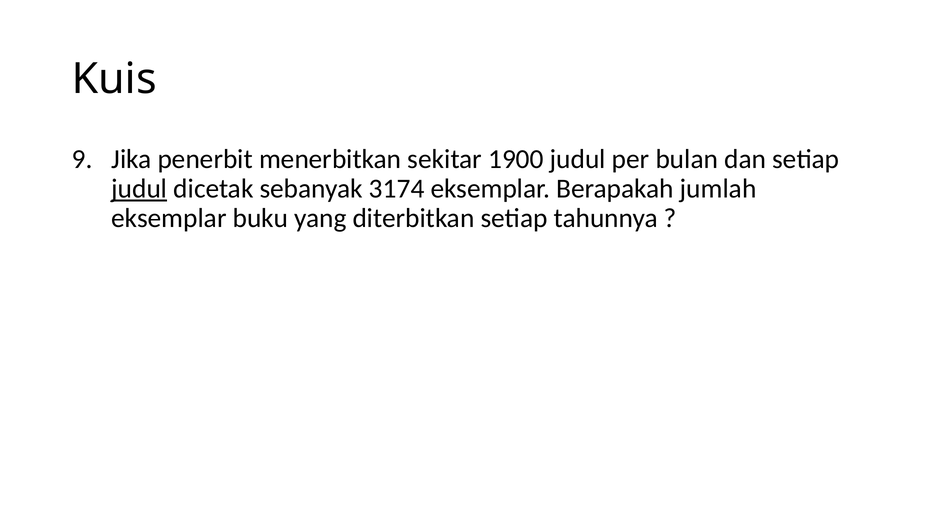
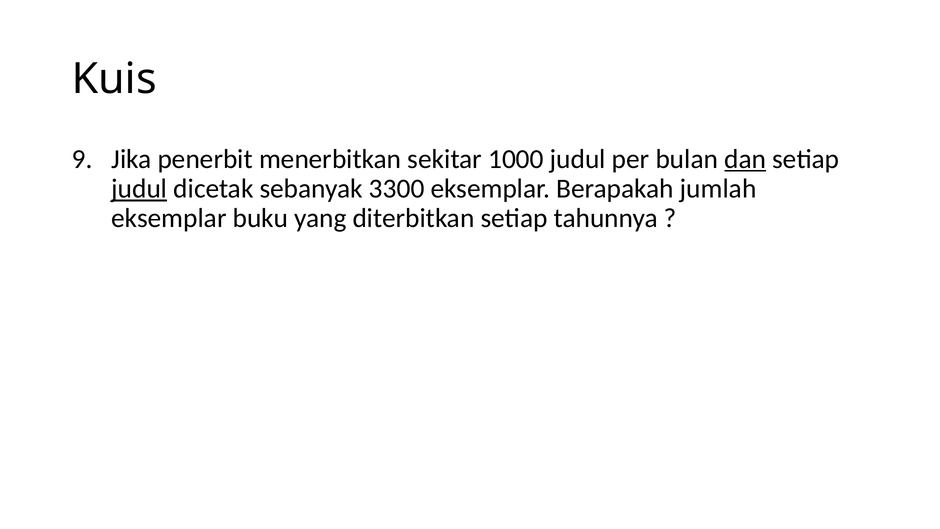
1900: 1900 -> 1000
dan underline: none -> present
3174: 3174 -> 3300
